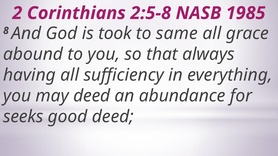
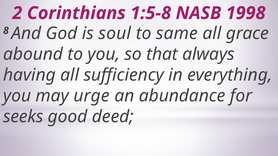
2:5-8: 2:5-8 -> 1:5-8
1985: 1985 -> 1998
took: took -> soul
may deed: deed -> urge
